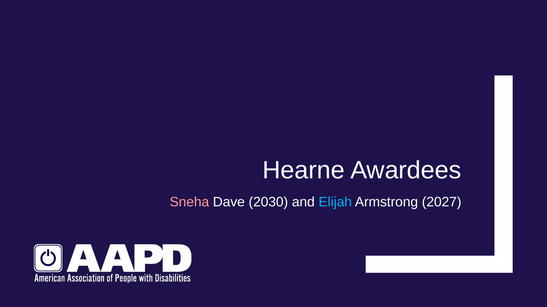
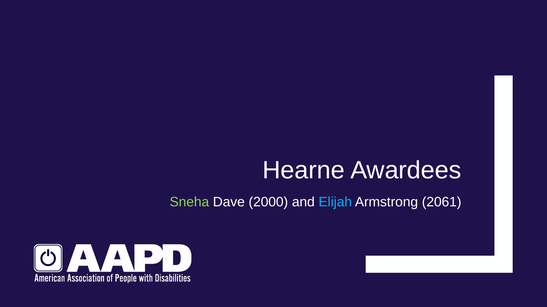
Sneha colour: pink -> light green
2030: 2030 -> 2000
2027: 2027 -> 2061
